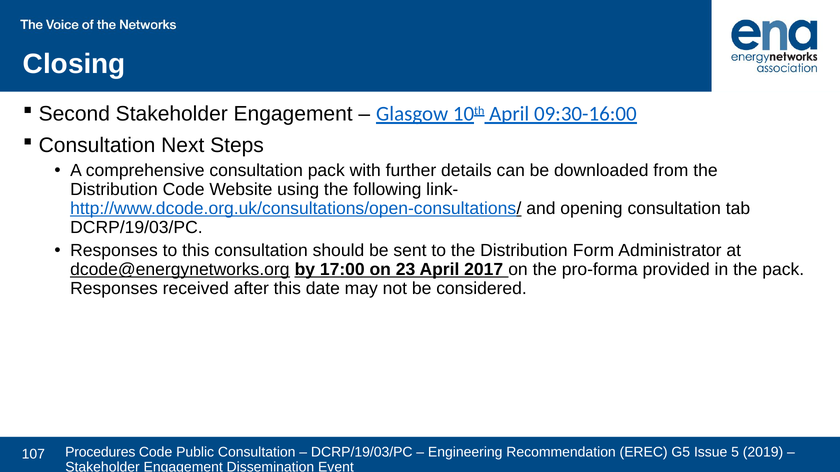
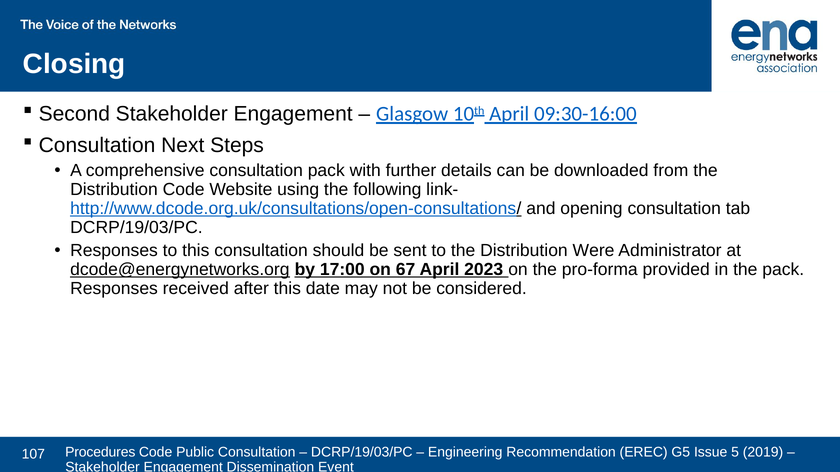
Form: Form -> Were
23: 23 -> 67
2017: 2017 -> 2023
